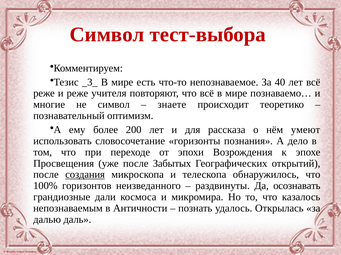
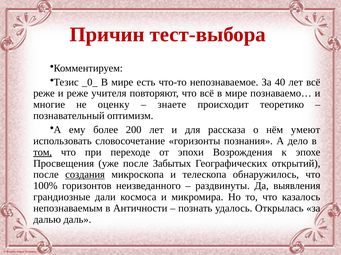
Символ at (107, 35): Символ -> Причин
_3_: _3_ -> _0_
не символ: символ -> оценку
том underline: none -> present
осознавать: осознавать -> выявления
